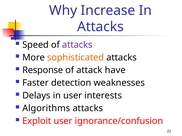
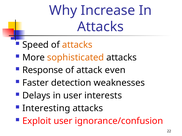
attacks at (77, 45) colour: purple -> orange
have: have -> even
Algorithms: Algorithms -> Interesting
